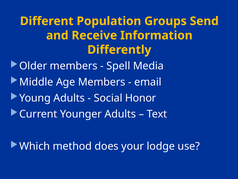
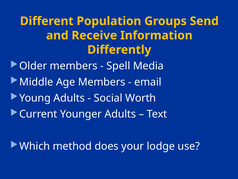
Honor: Honor -> Worth
